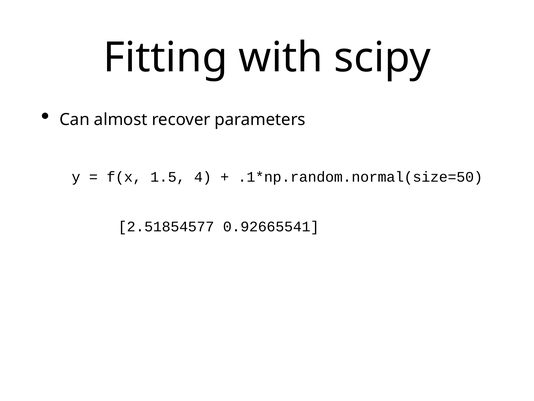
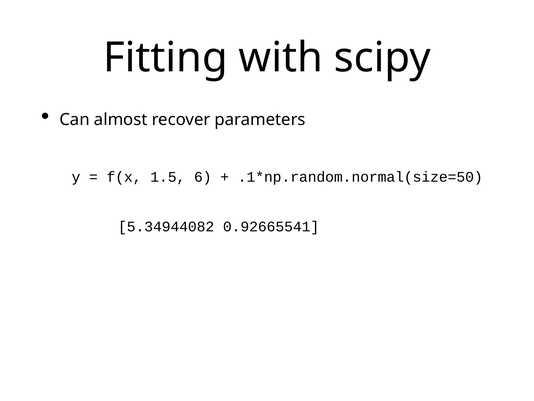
4: 4 -> 6
2.51854577: 2.51854577 -> 5.34944082
